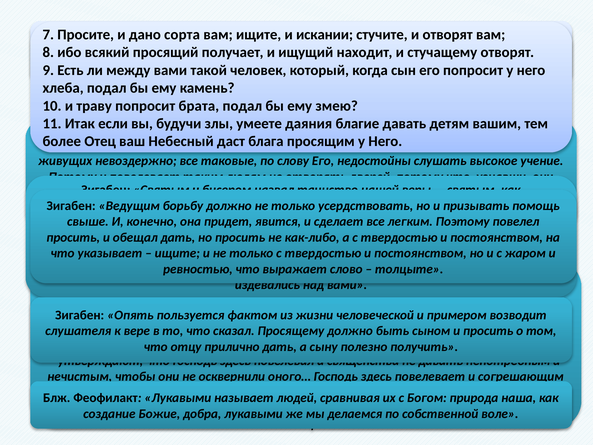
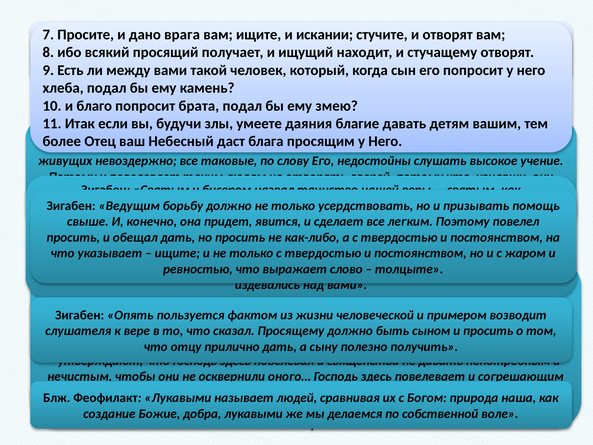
сорта: сорта -> врага
траву: траву -> благо
